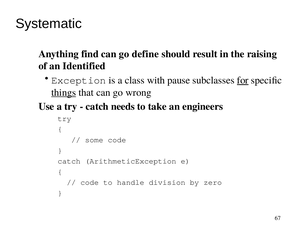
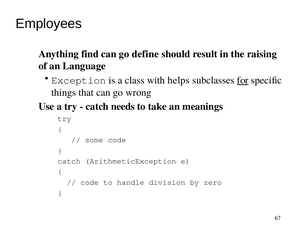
Systematic: Systematic -> Employees
Identified: Identified -> Language
pause: pause -> helps
things underline: present -> none
engineers: engineers -> meanings
